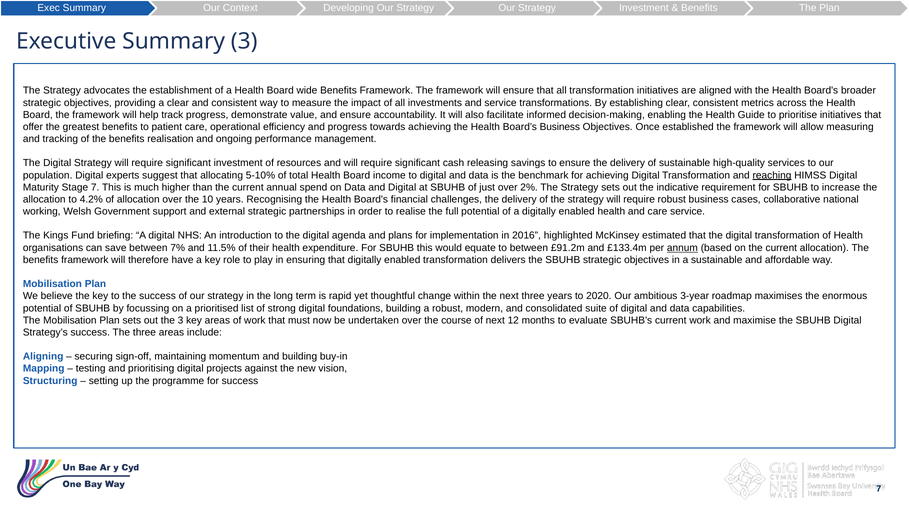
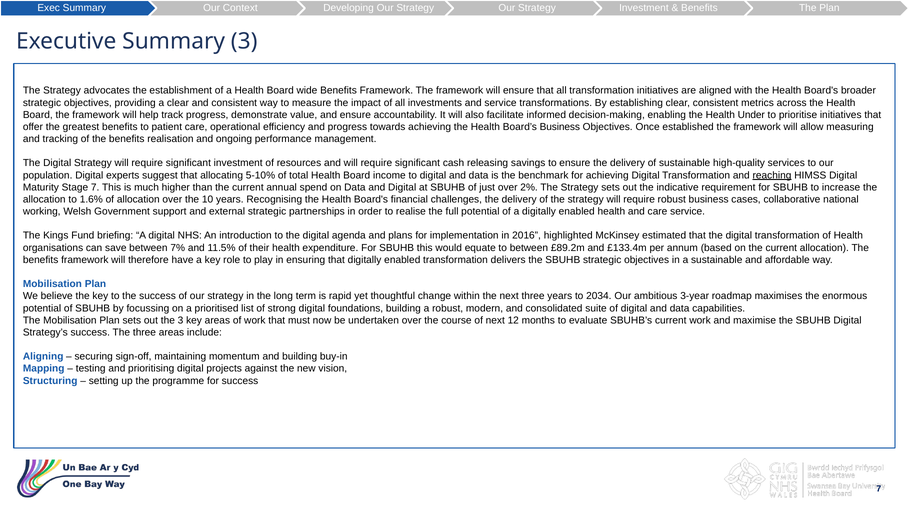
Guide: Guide -> Under
4.2%: 4.2% -> 1.6%
£91.2m: £91.2m -> £89.2m
annum underline: present -> none
2020: 2020 -> 2034
